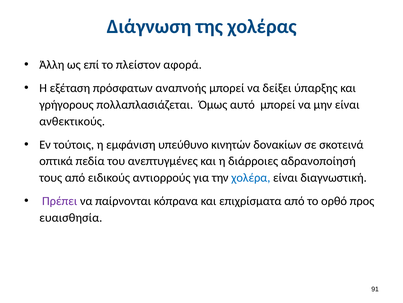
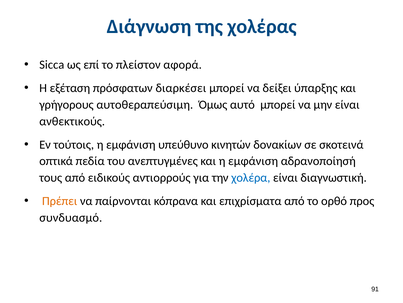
Άλλη: Άλλη -> Sicca
αναπνοής: αναπνοής -> διαρκέσει
πολλαπλασιάζεται: πολλαπλασιάζεται -> αυτοθεραπεύσιμη
και η διάρροιες: διάρροιες -> εμφάνιση
Πρέπει colour: purple -> orange
ευαισθησία: ευαισθησία -> συνδυασμό
